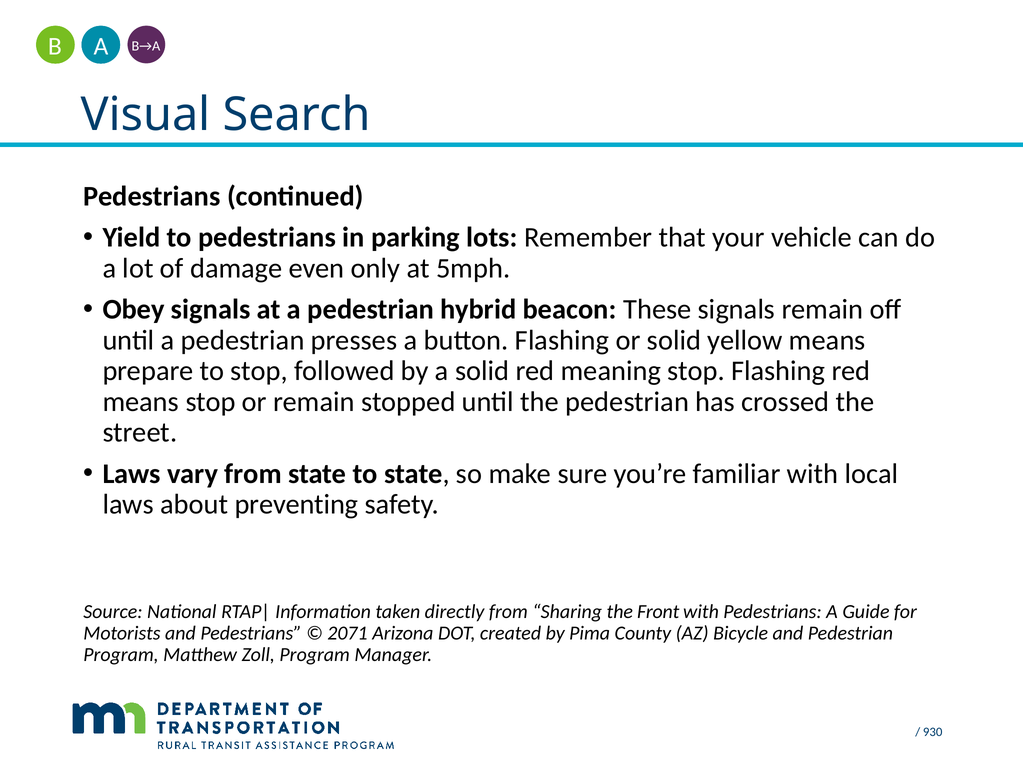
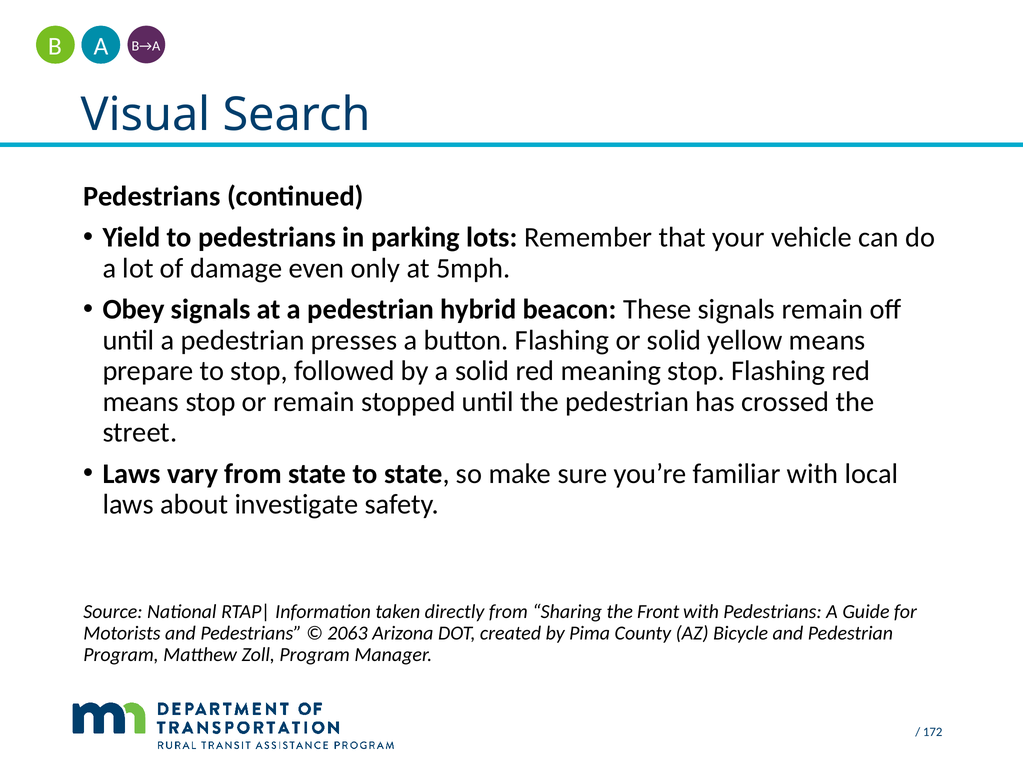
preventing: preventing -> investigate
2071: 2071 -> 2063
930: 930 -> 172
